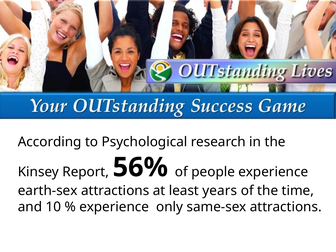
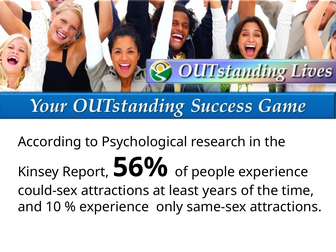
earth-sex: earth-sex -> could-sex
